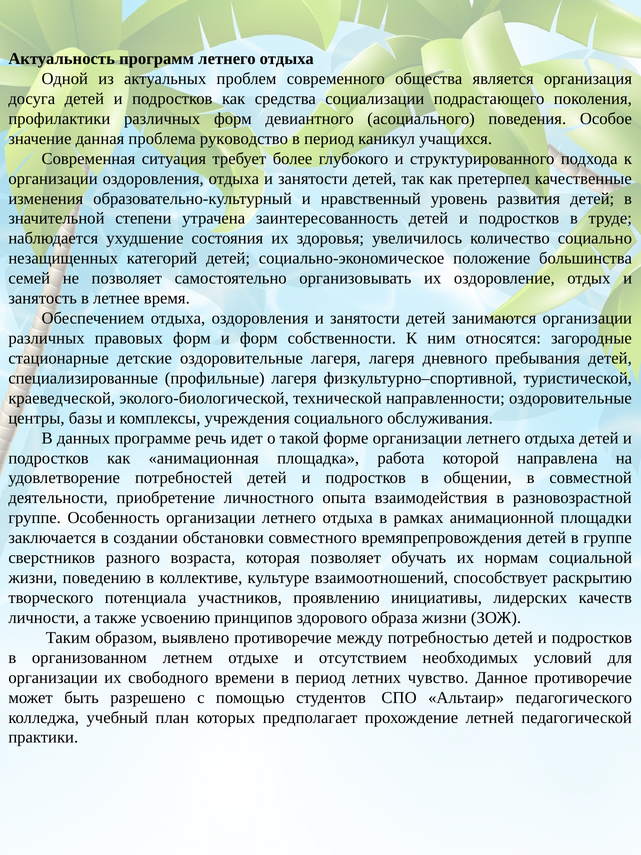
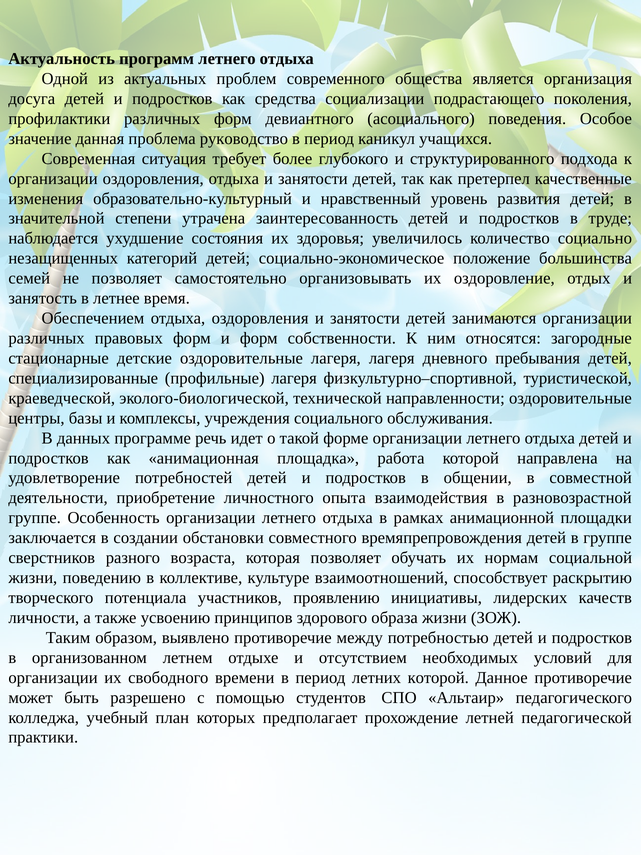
летних чувство: чувство -> которой
